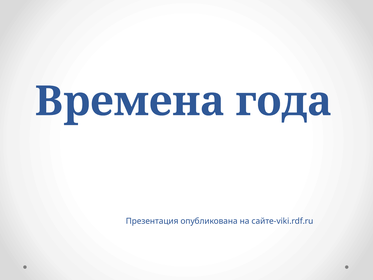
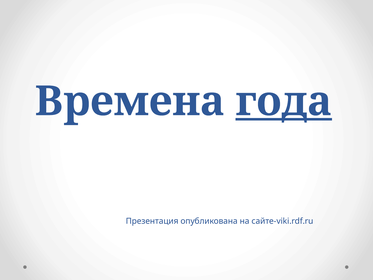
года underline: none -> present
